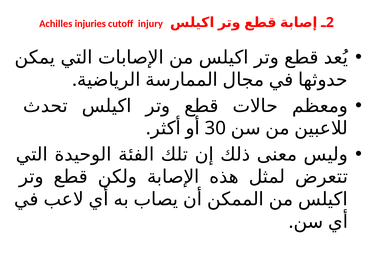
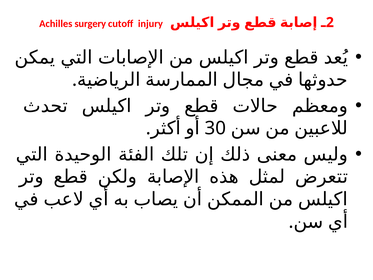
injuries: injuries -> surgery
